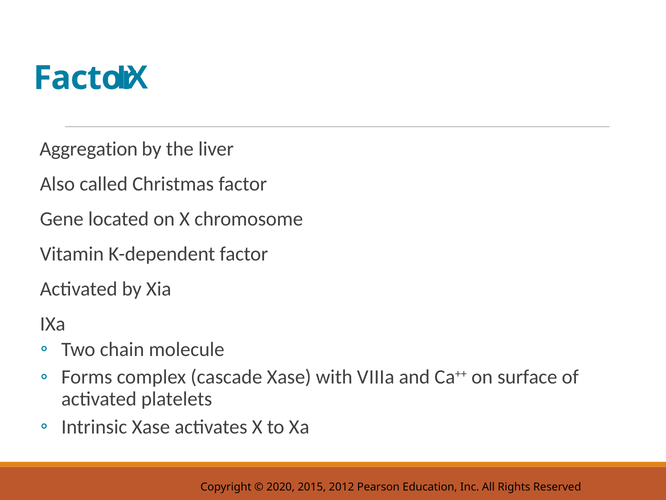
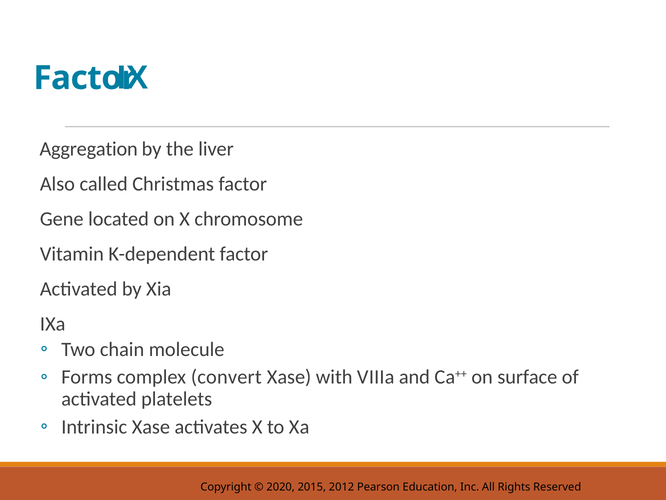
cascade: cascade -> convert
